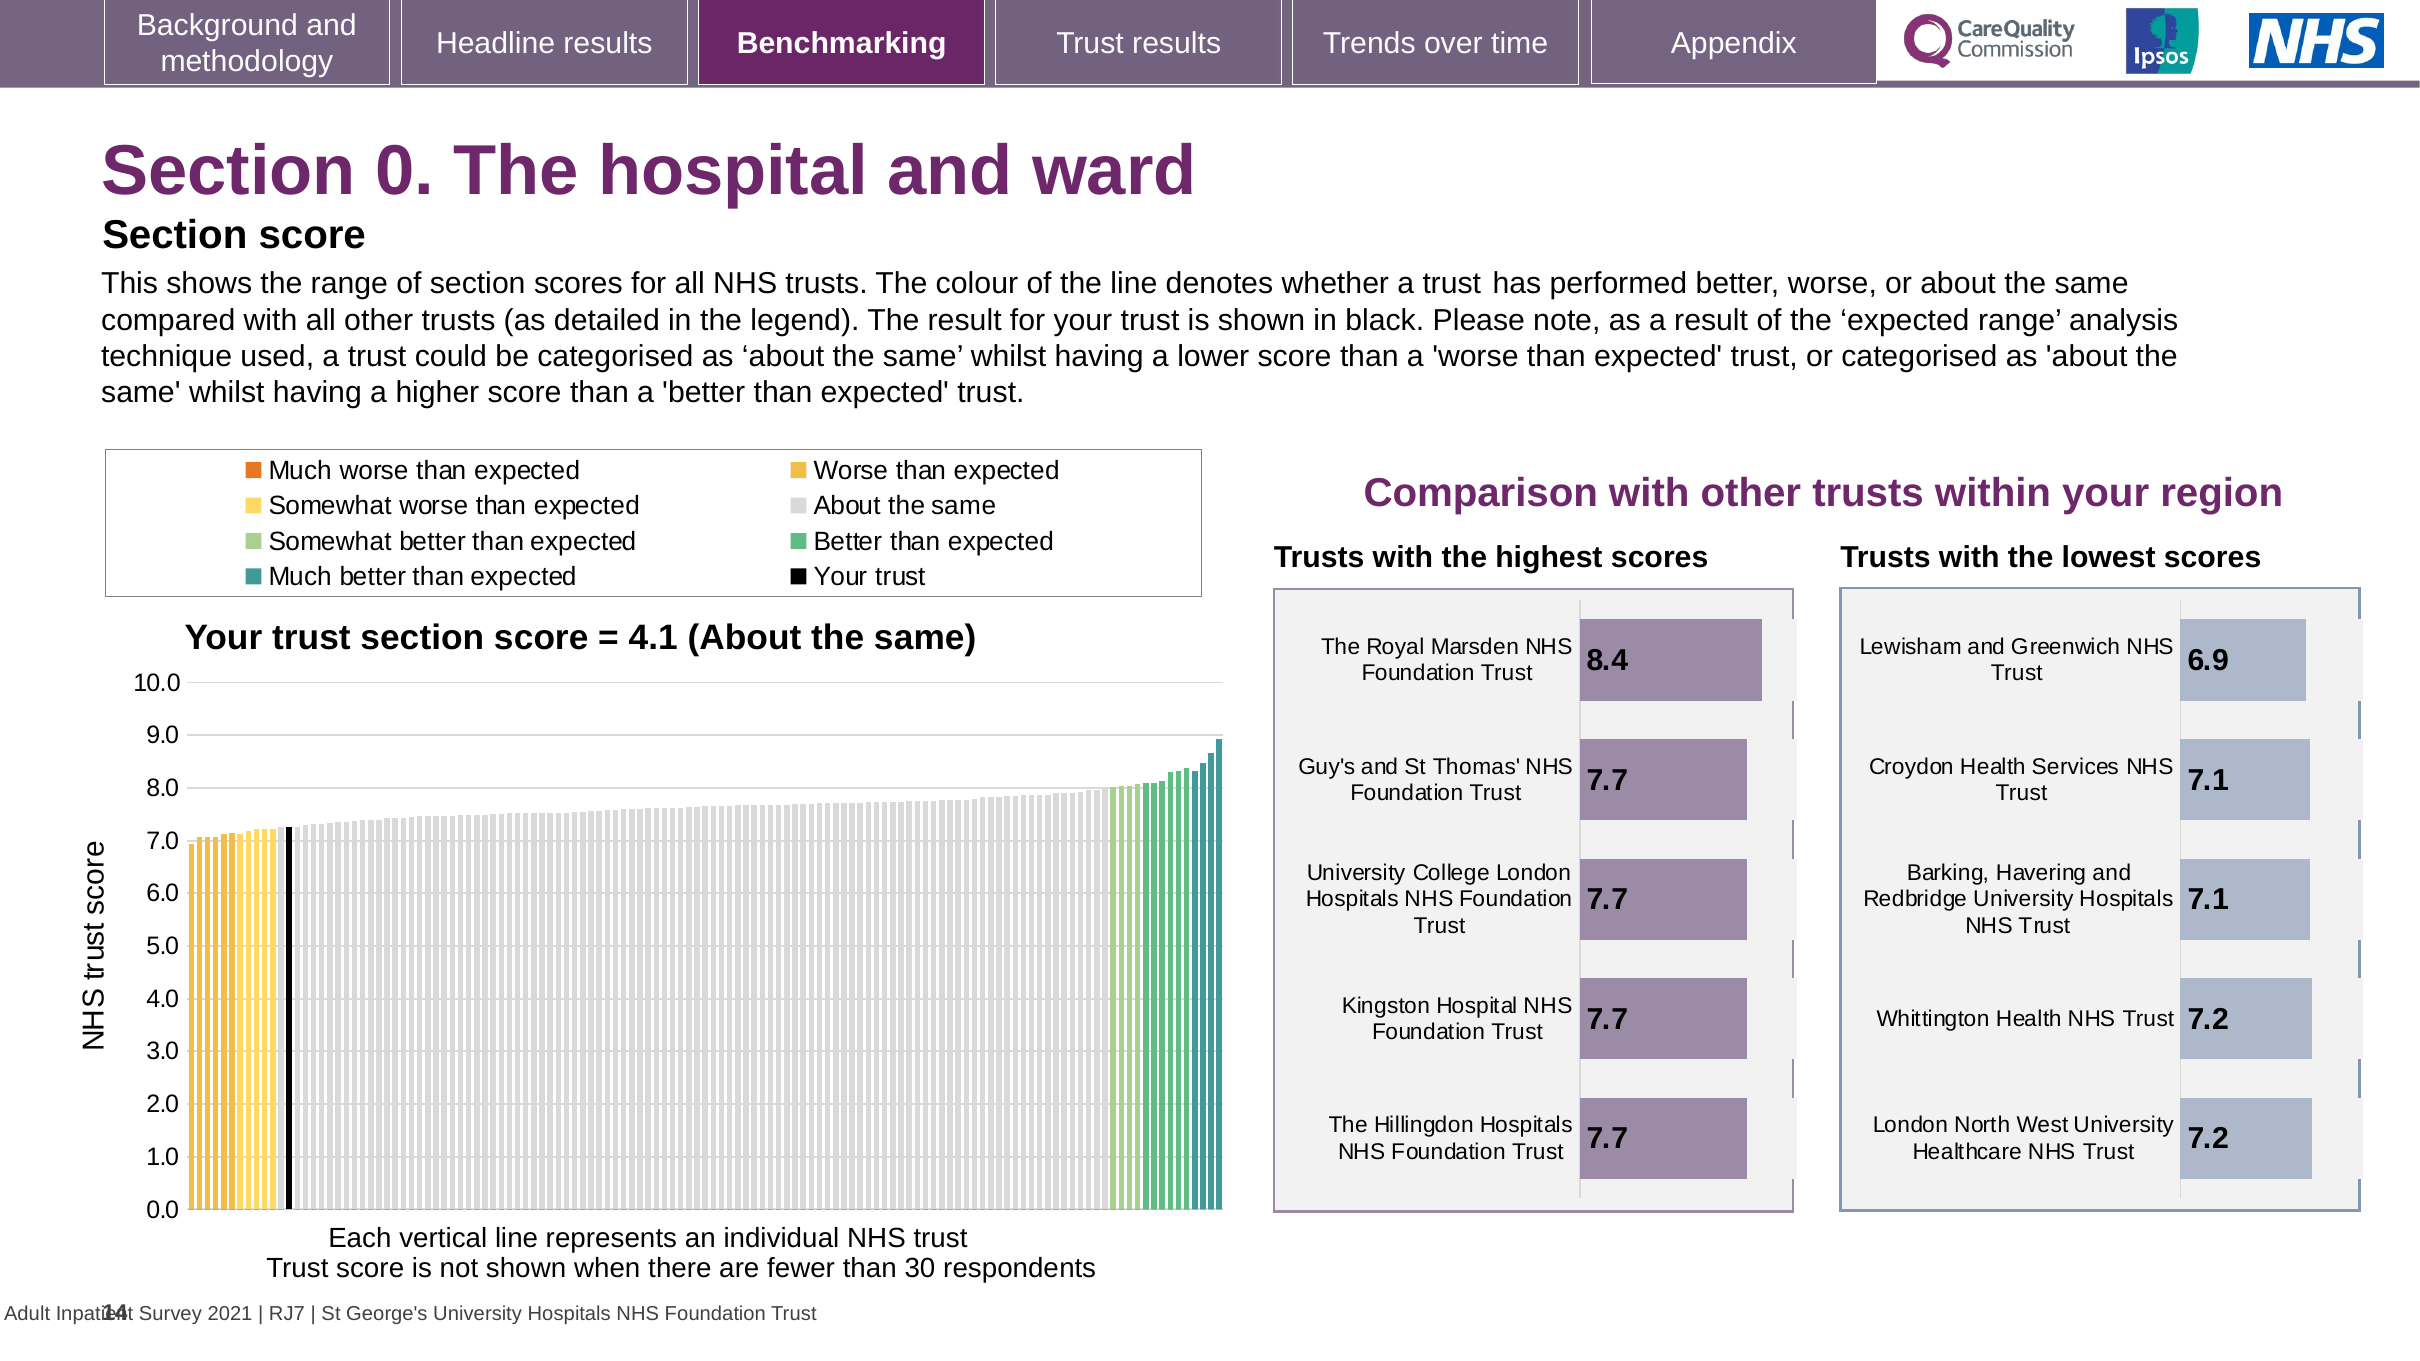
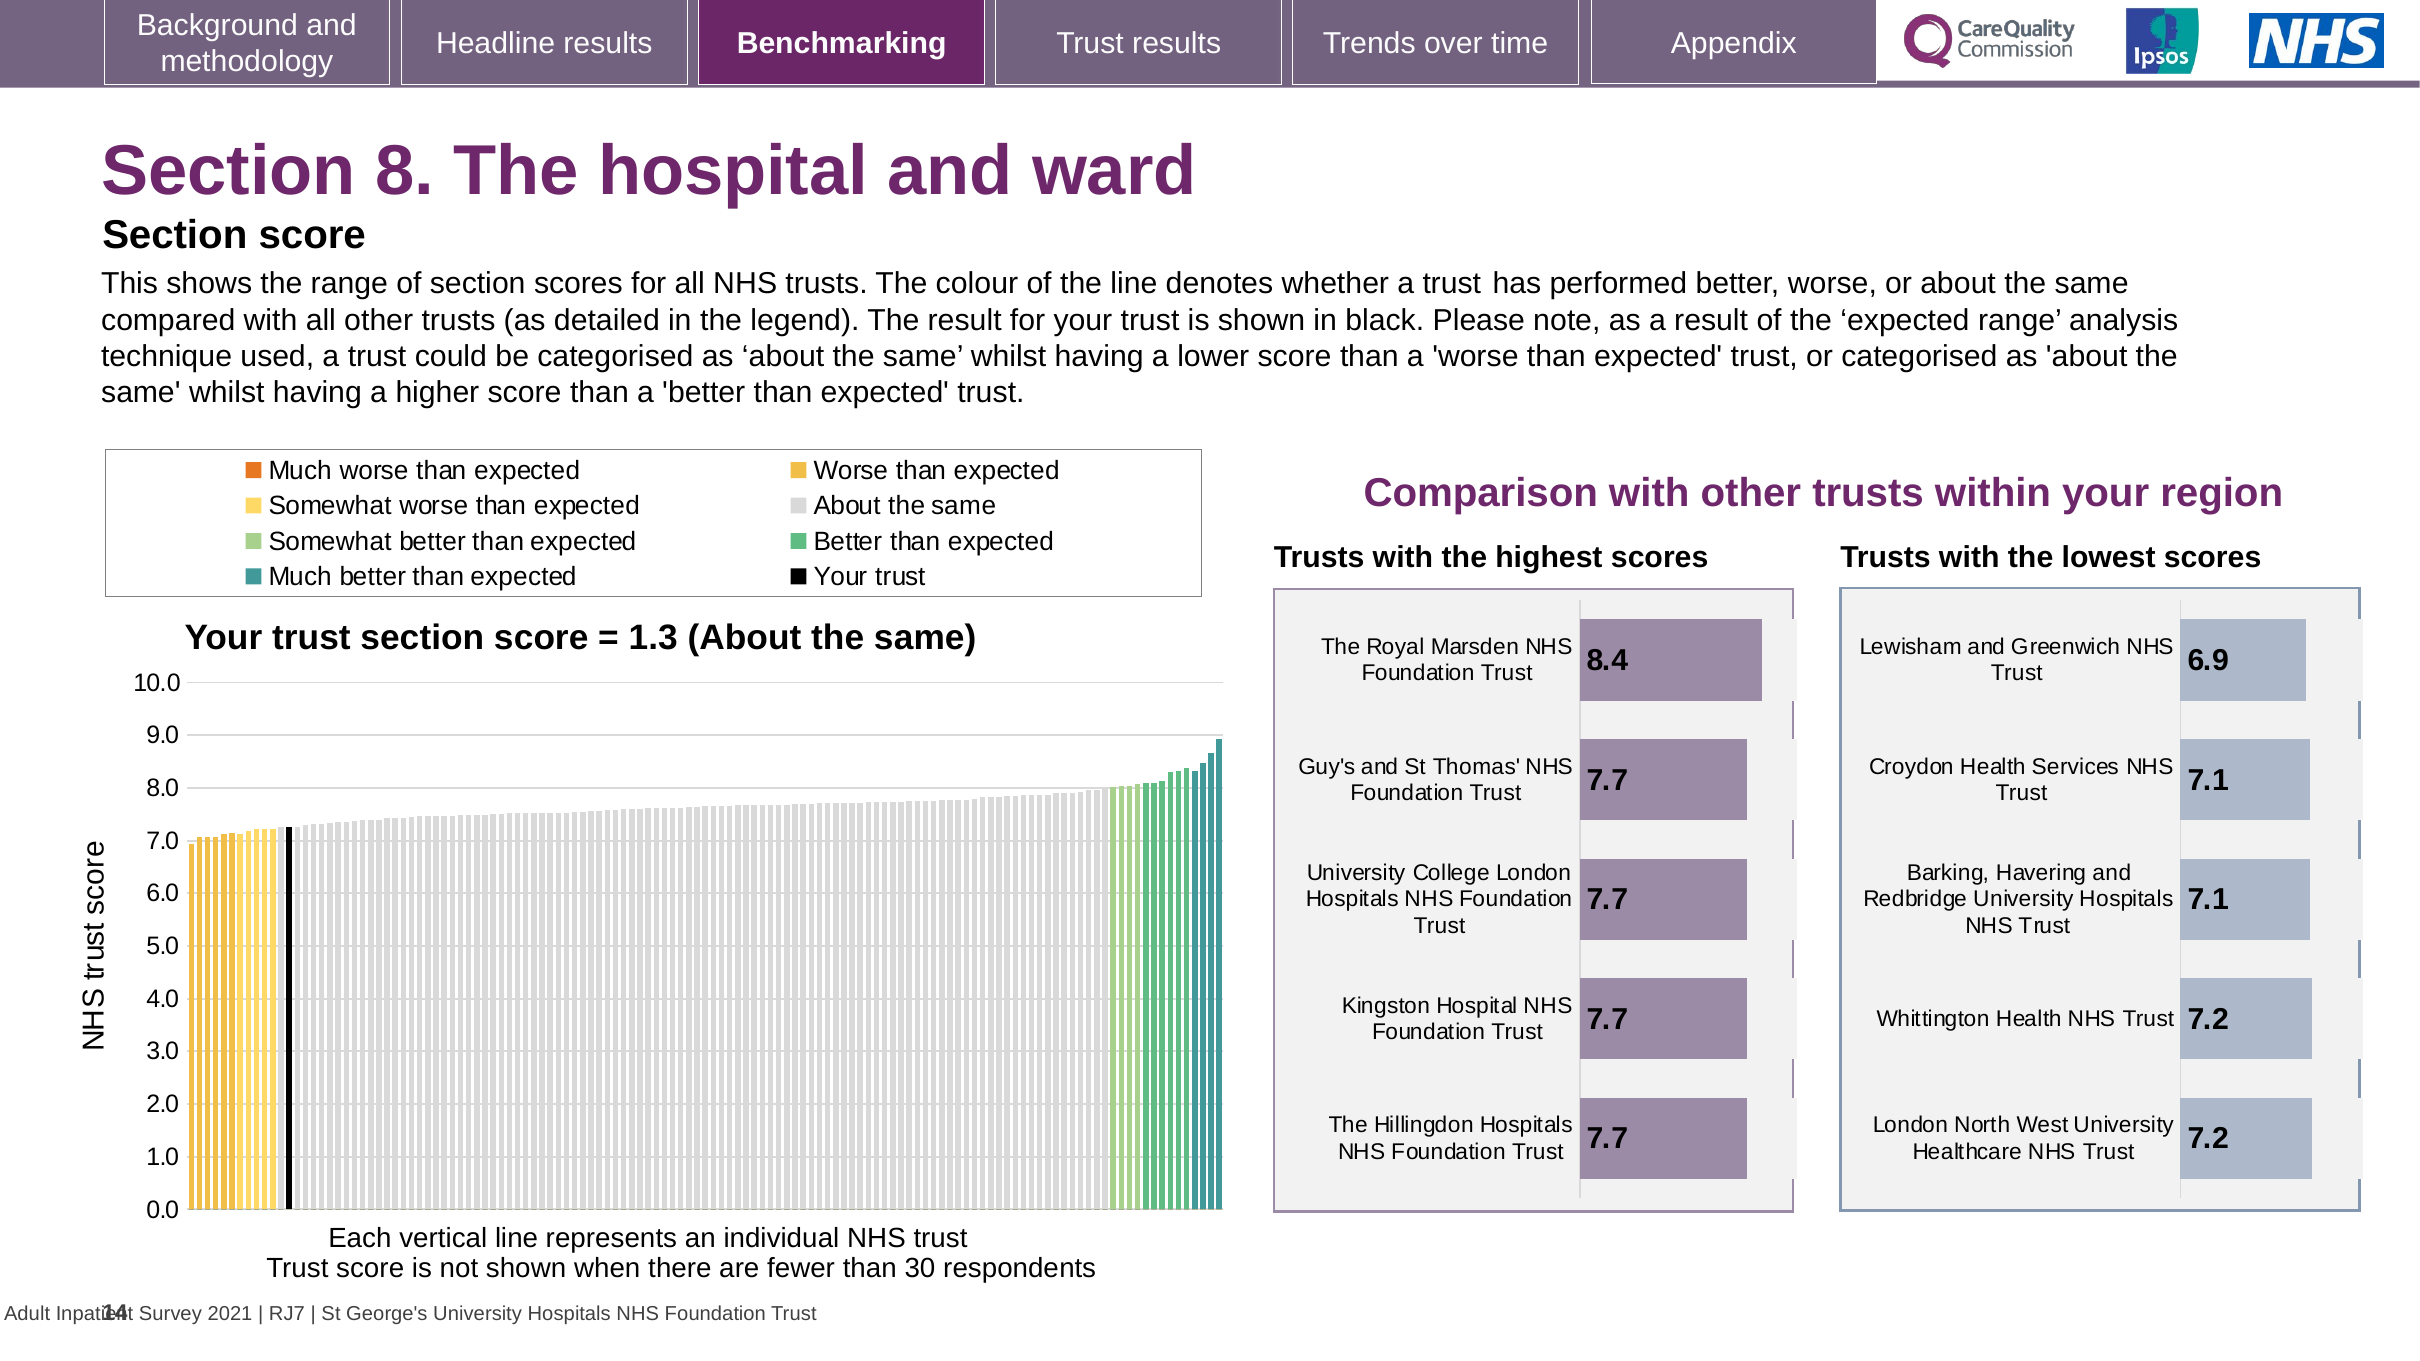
0: 0 -> 8
4.1: 4.1 -> 1.3
